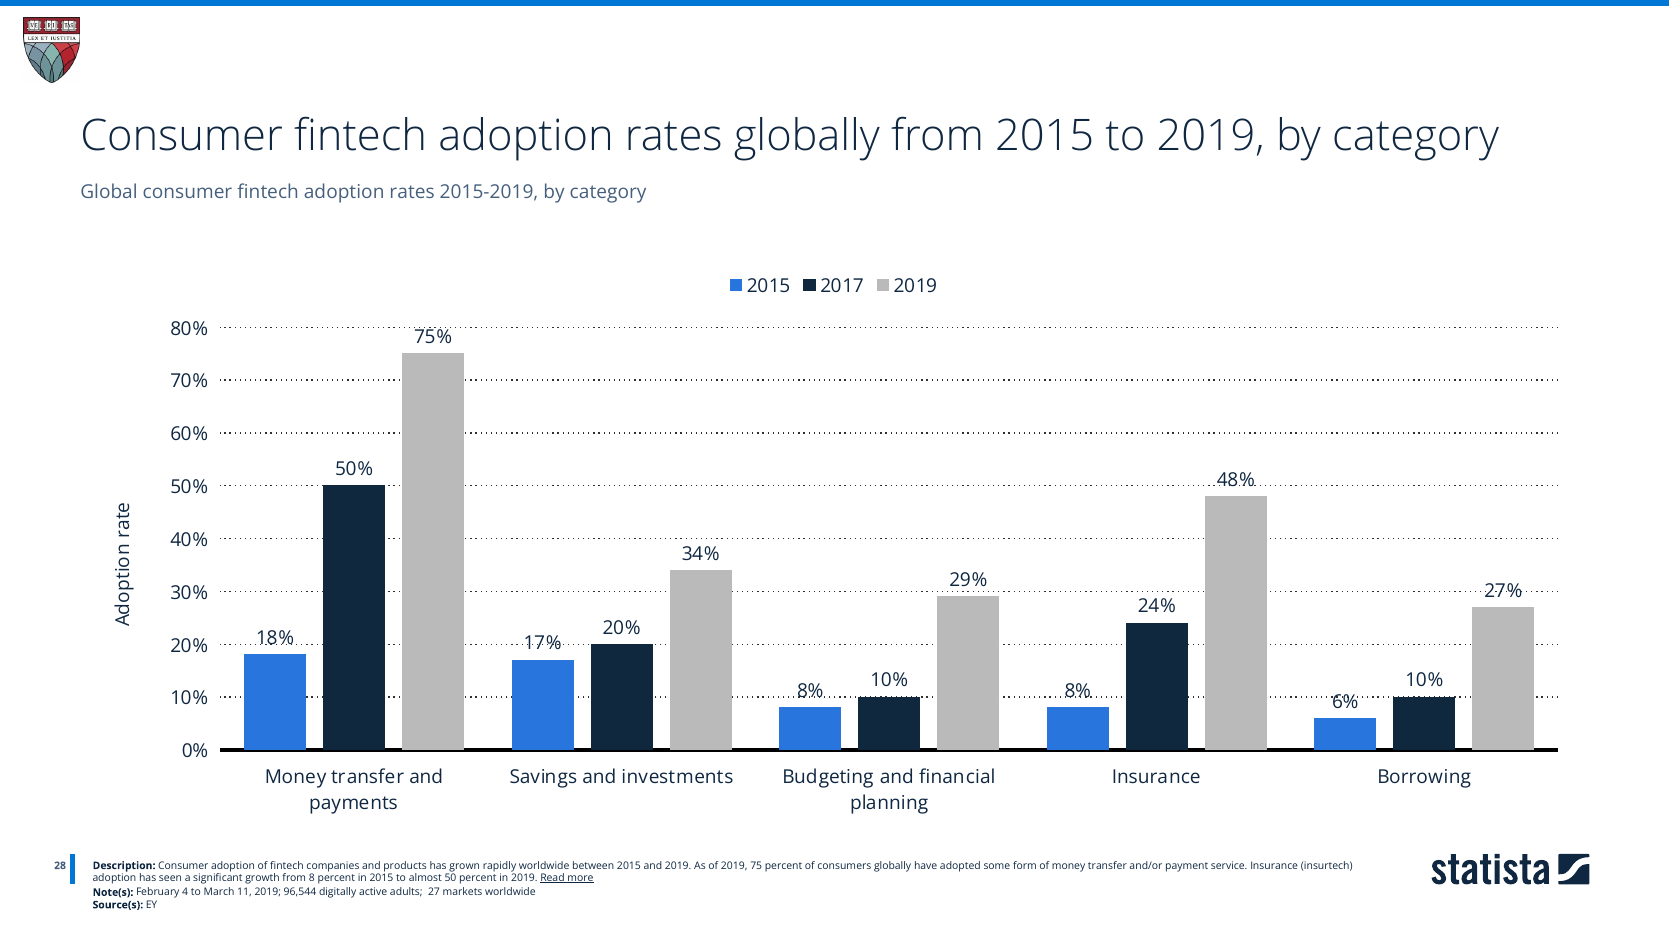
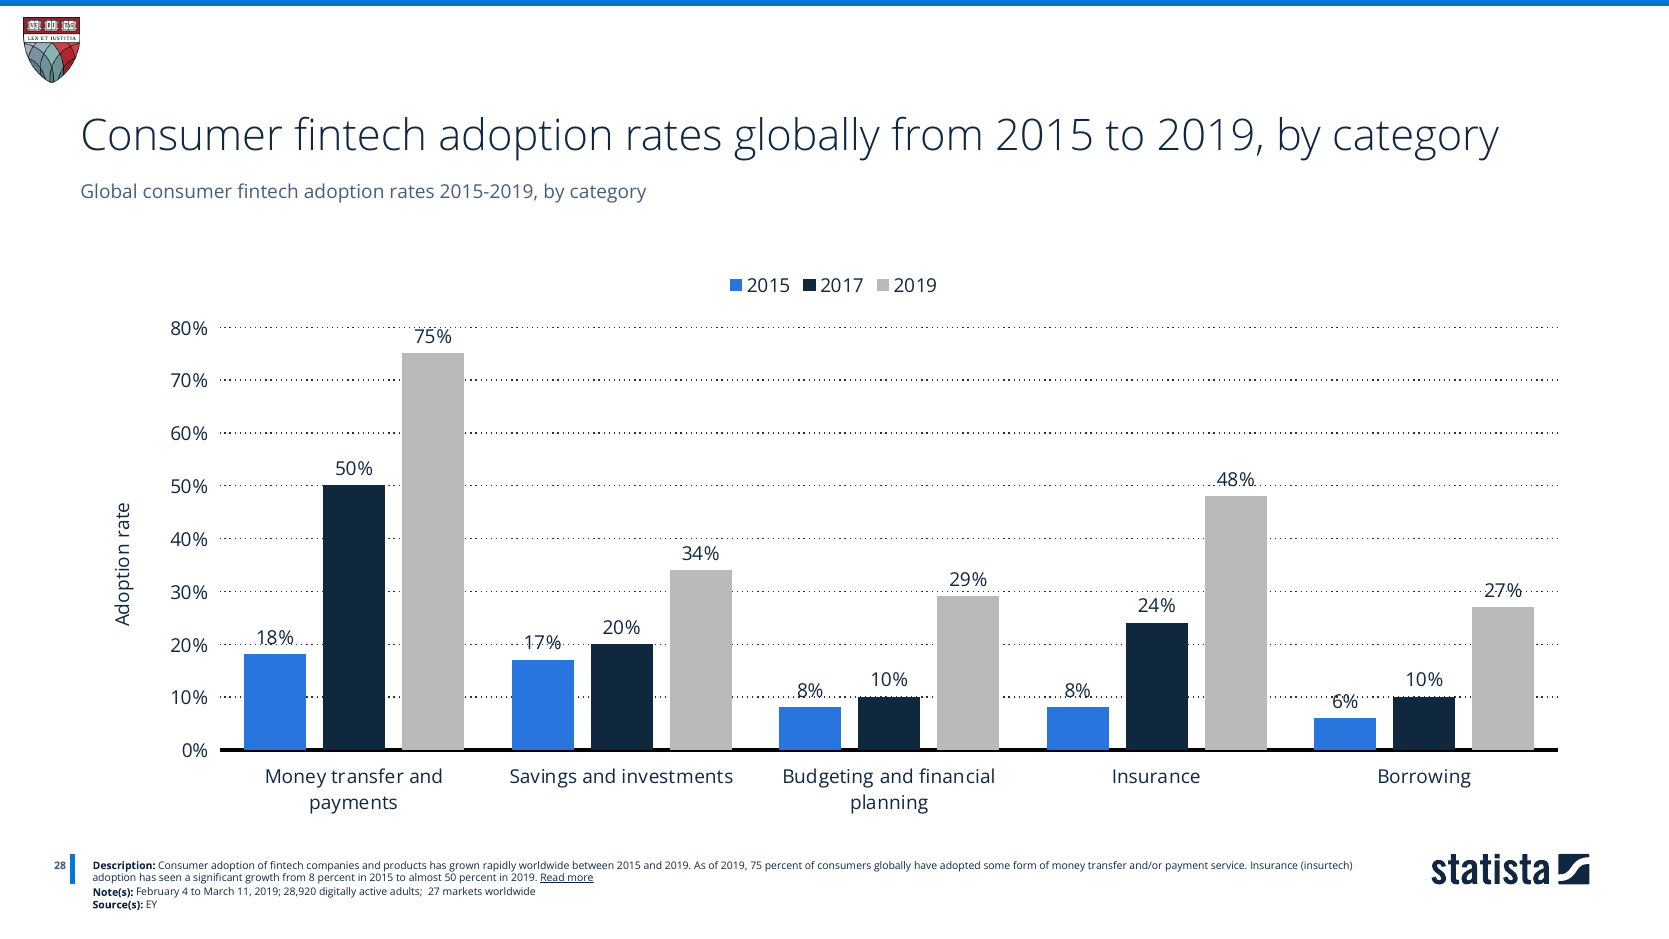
96,544: 96,544 -> 28,920
